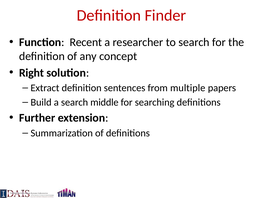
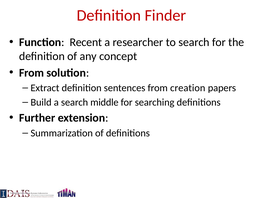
Right at (31, 72): Right -> From
multiple: multiple -> creation
